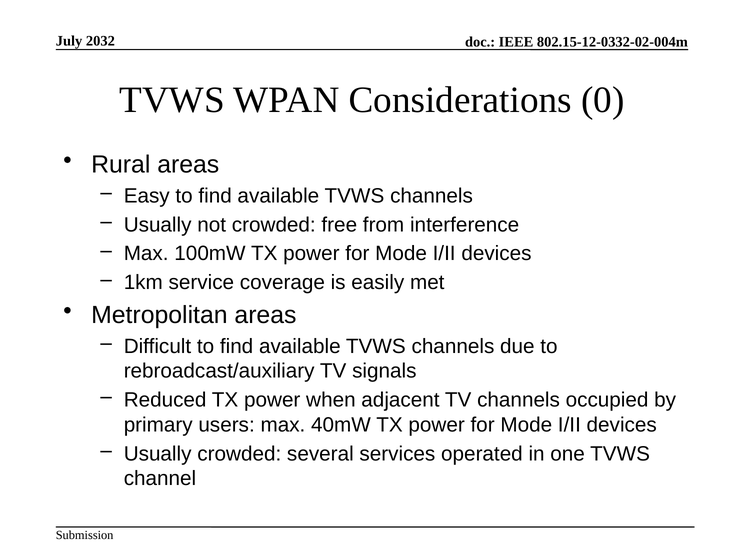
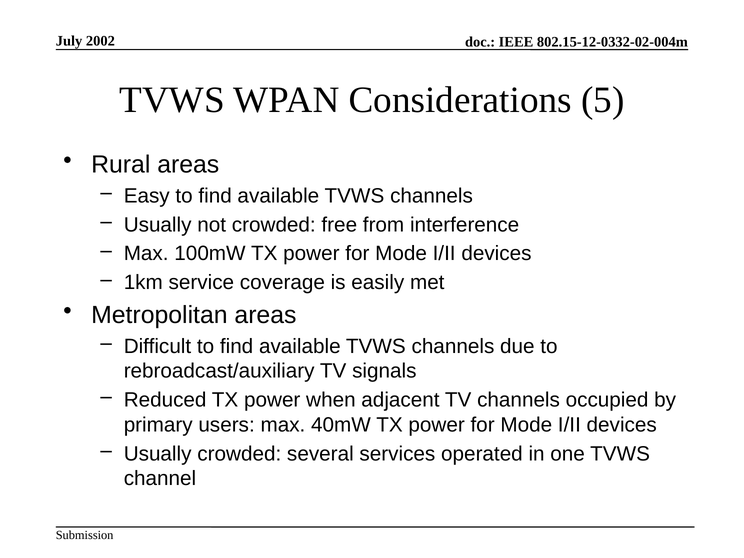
2032: 2032 -> 2002
0: 0 -> 5
